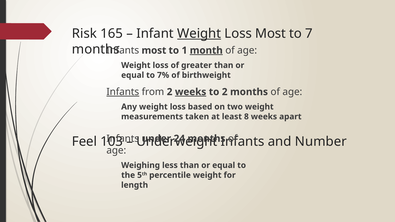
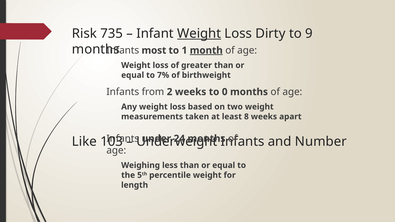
165: 165 -> 735
Loss Most: Most -> Dirty
7: 7 -> 9
Infants at (123, 92) underline: present -> none
weeks at (191, 92) underline: present -> none
to 2: 2 -> 0
Feel: Feel -> Like
